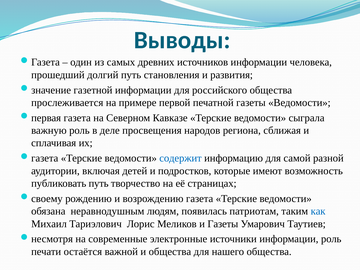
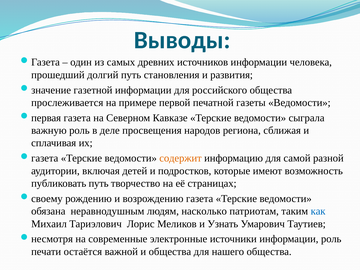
содержит colour: blue -> orange
появилась: появилась -> насколько
и Газеты: Газеты -> Узнать
